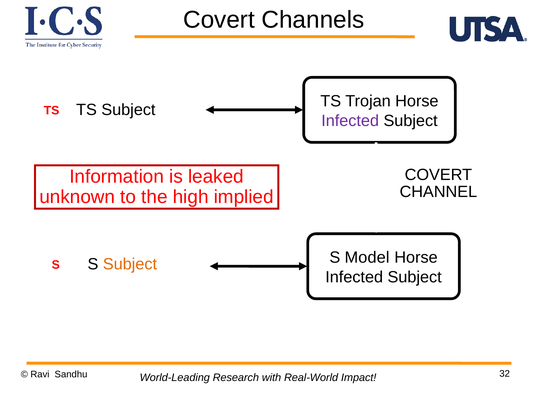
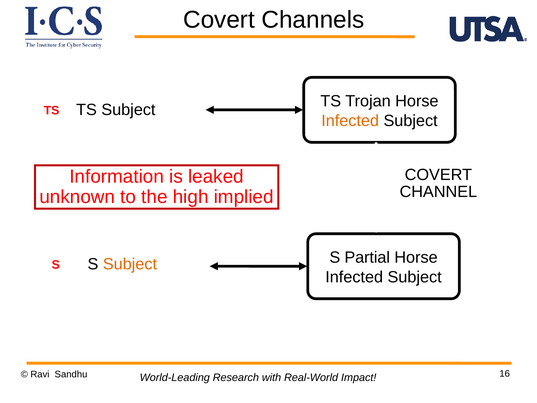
Infected at (350, 121) colour: purple -> orange
Model: Model -> Partial
32: 32 -> 16
